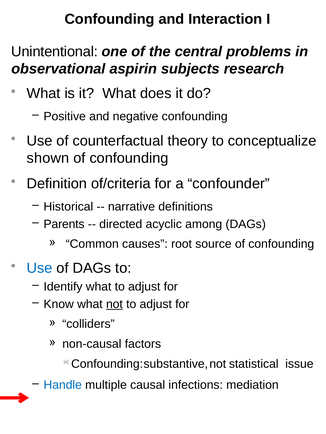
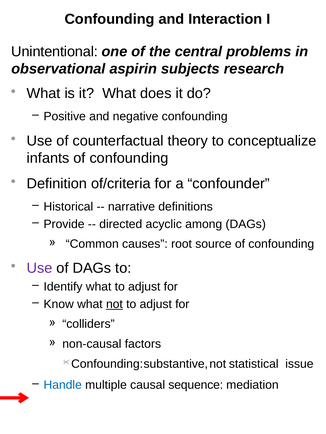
shown: shown -> infants
Parents: Parents -> Provide
Use at (40, 268) colour: blue -> purple
infections: infections -> sequence
